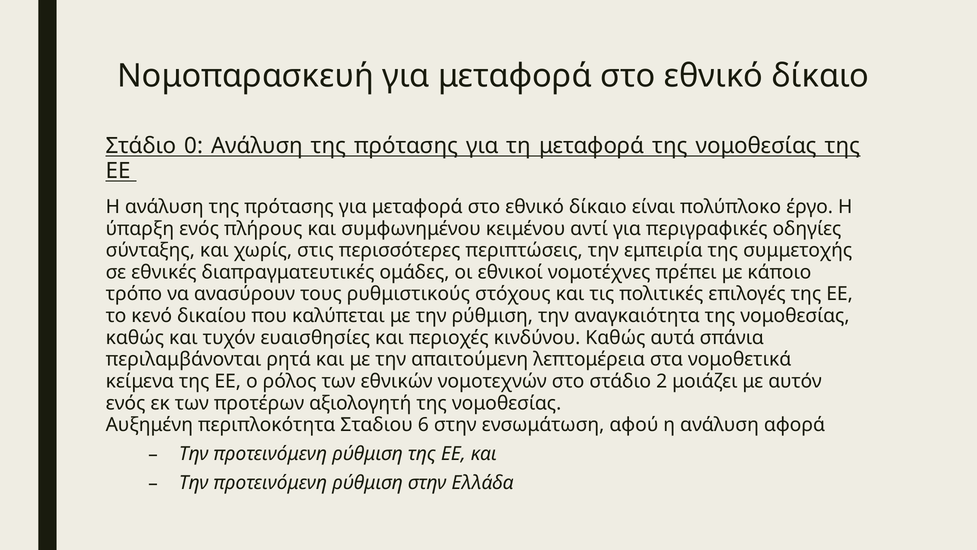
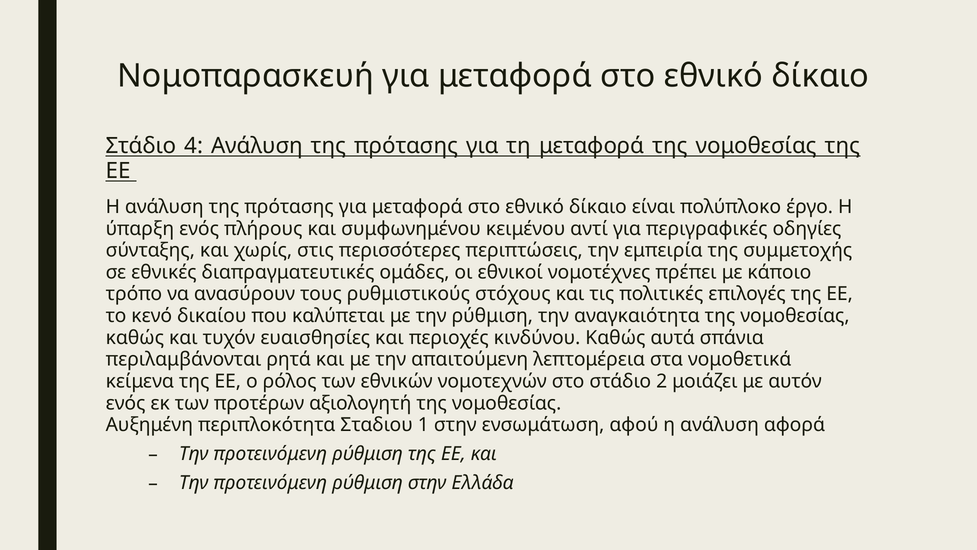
0: 0 -> 4
6: 6 -> 1
